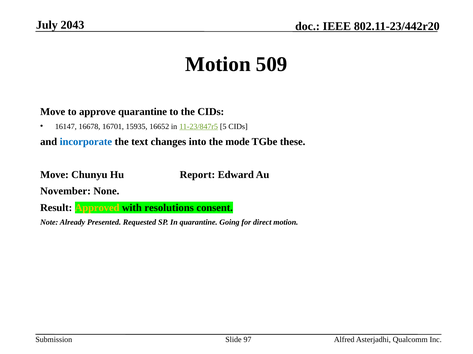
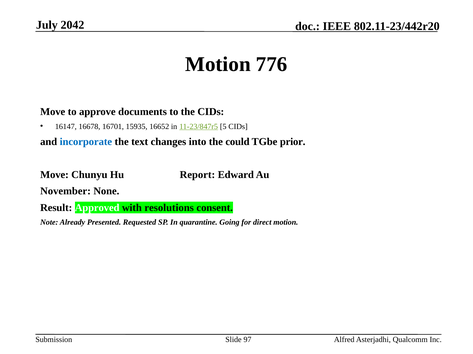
2043: 2043 -> 2042
509: 509 -> 776
approve quarantine: quarantine -> documents
mode: mode -> could
these: these -> prior
Approved colour: yellow -> white
